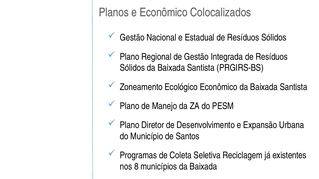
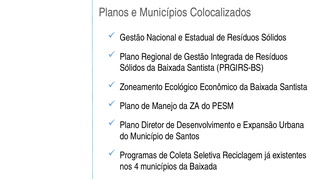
e Econômico: Econômico -> Municípios
8: 8 -> 4
